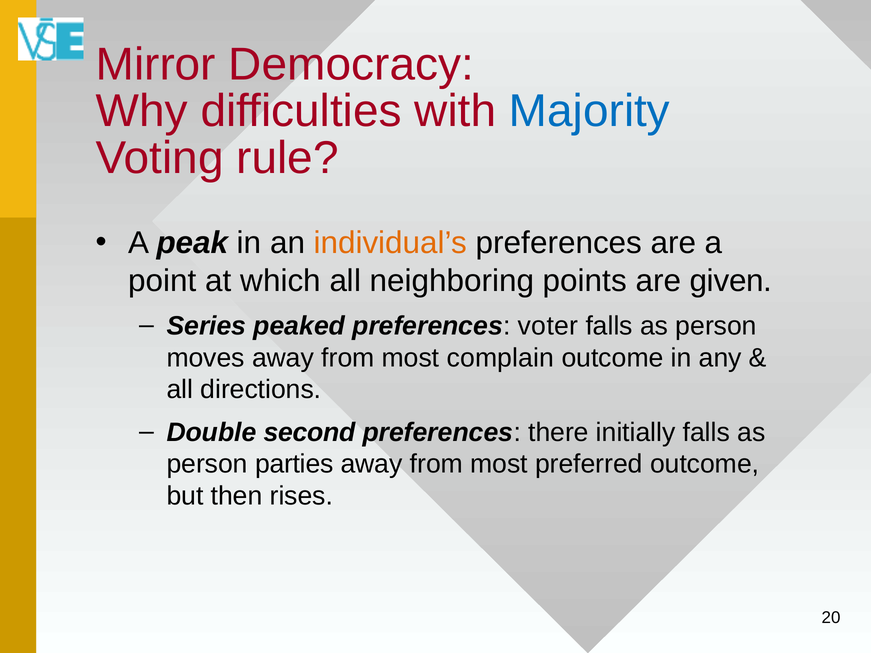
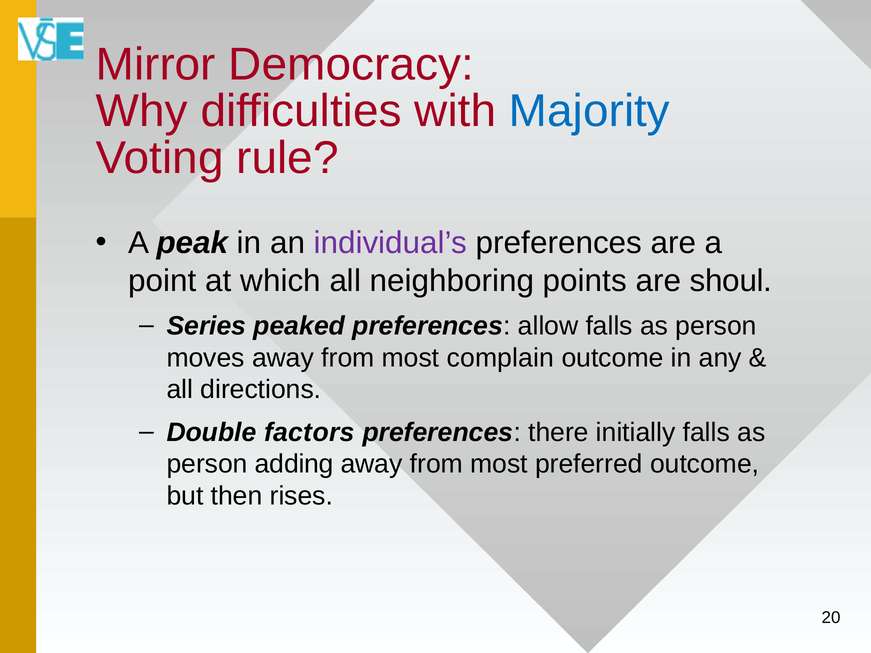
individual’s colour: orange -> purple
given: given -> shoul
voter: voter -> allow
second: second -> factors
parties: parties -> adding
